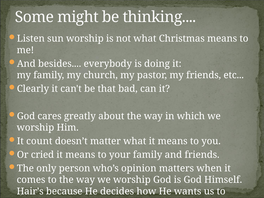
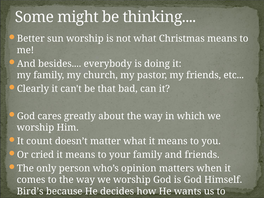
Listen: Listen -> Better
Hair’s: Hair’s -> Bird’s
